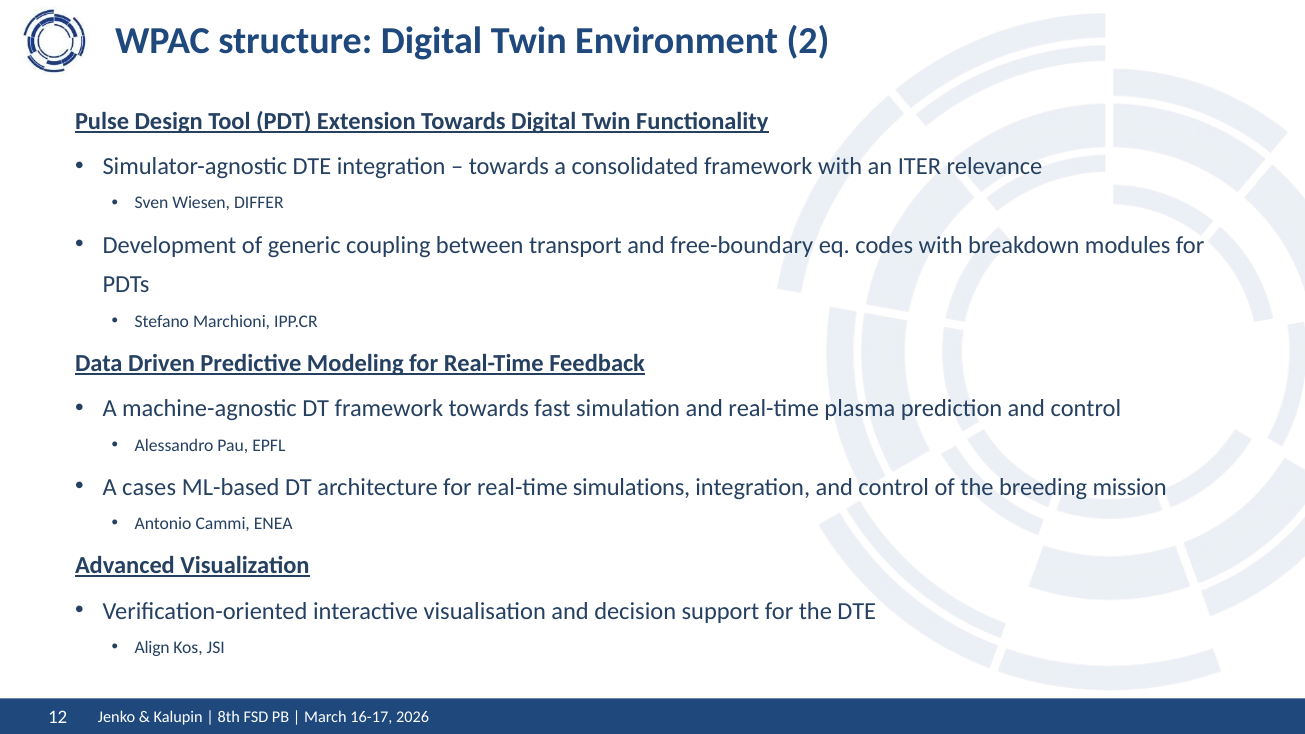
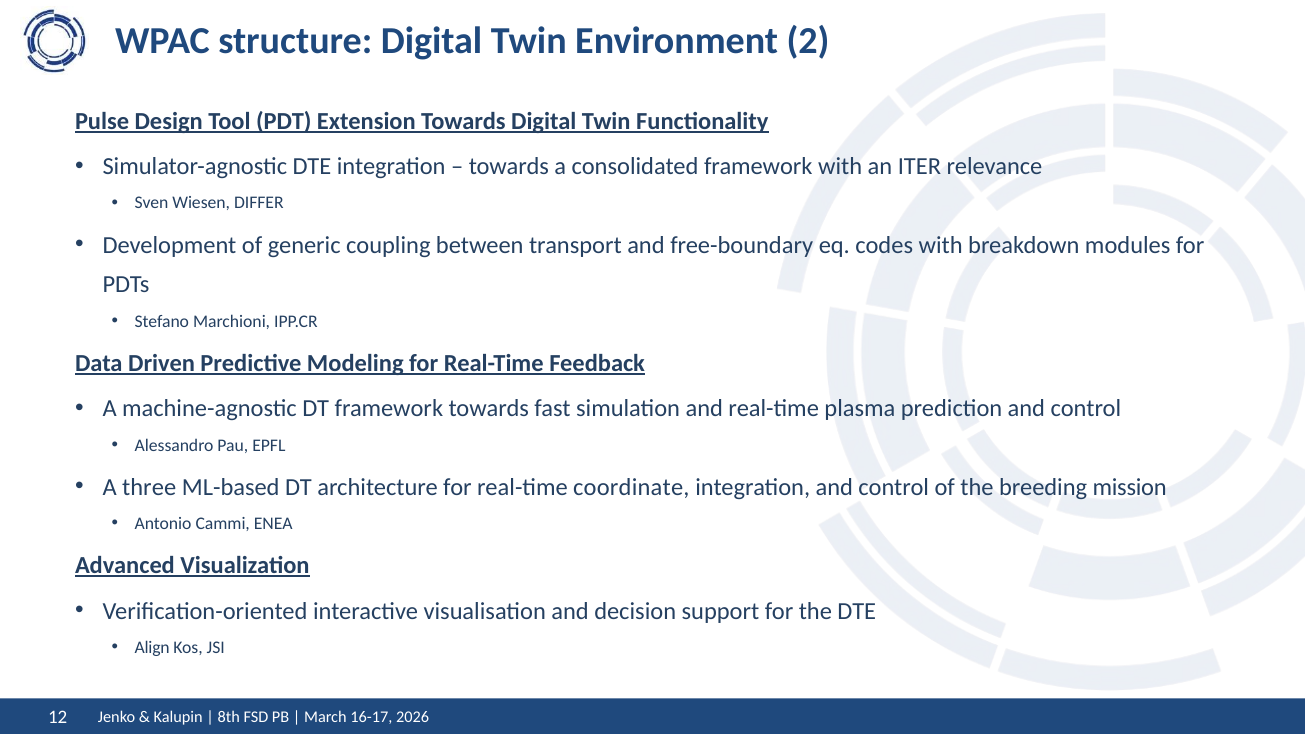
cases: cases -> three
simulations: simulations -> coordinate
